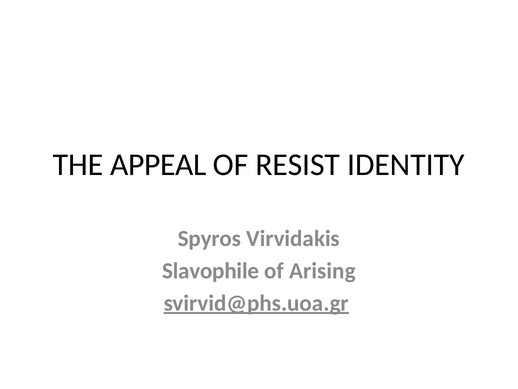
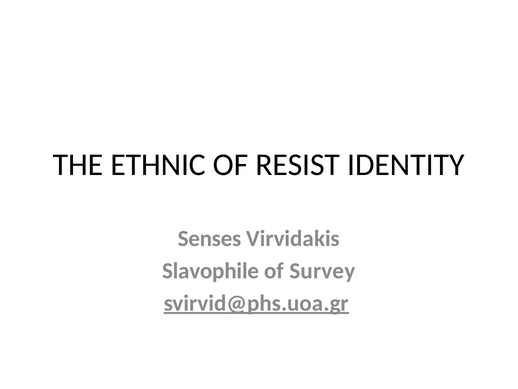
APPEAL: APPEAL -> ETHNIC
Spyros: Spyros -> Senses
Arising: Arising -> Survey
